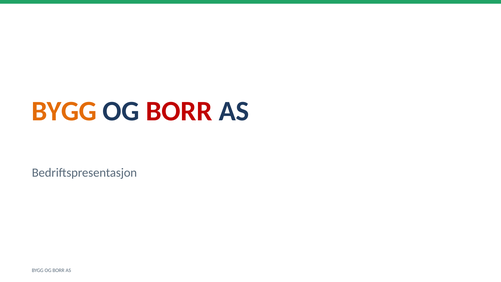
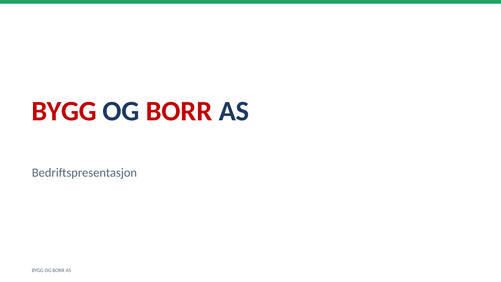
BYGG at (64, 111) colour: orange -> red
